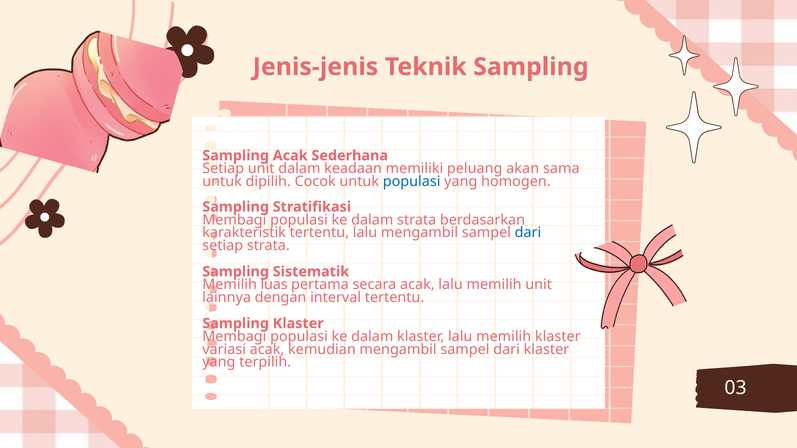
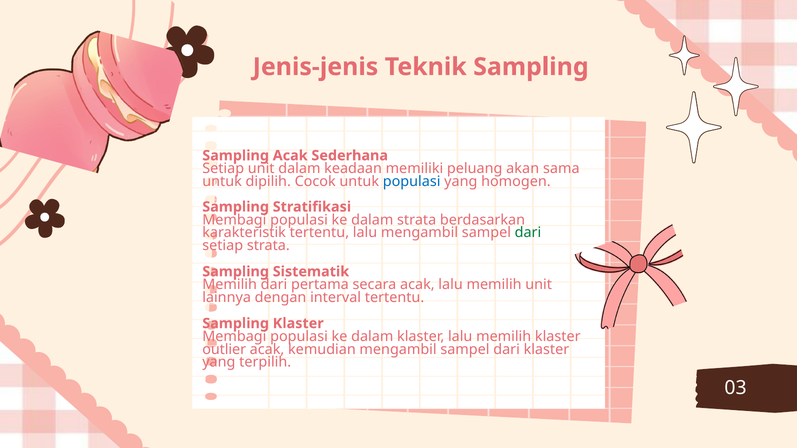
dari at (528, 233) colour: blue -> green
Memilih luas: luas -> dari
variasi: variasi -> outlier
